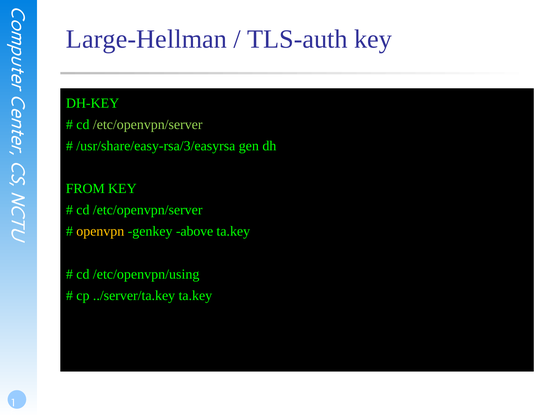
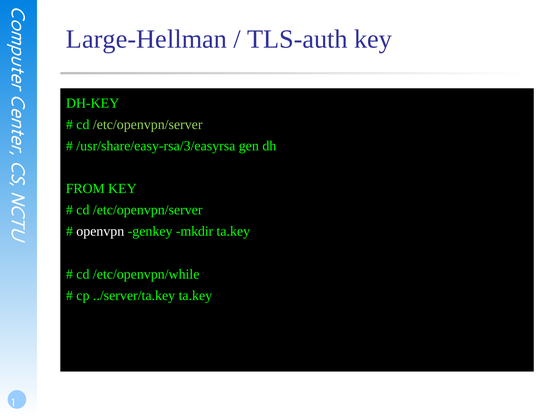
openvpn colour: yellow -> white
above: above -> mkdir
/etc/openvpn/using: /etc/openvpn/using -> /etc/openvpn/while
